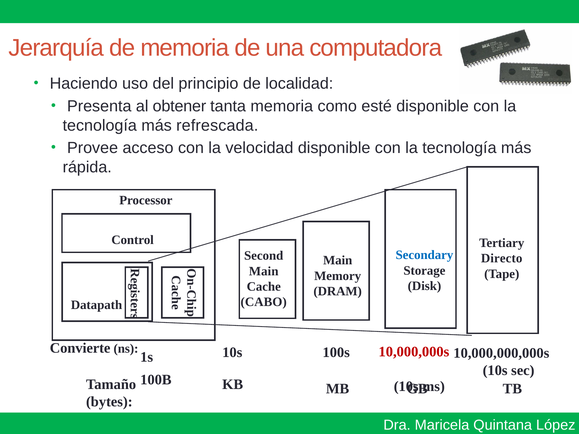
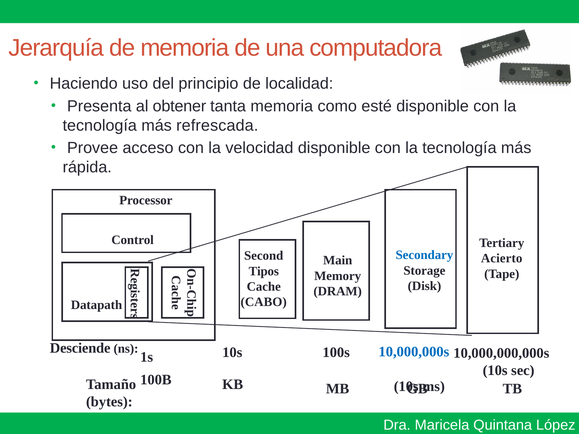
Directo: Directo -> Acierto
Main at (264, 271): Main -> Tipos
Convierte: Convierte -> Desciende
10,000,000s colour: red -> blue
